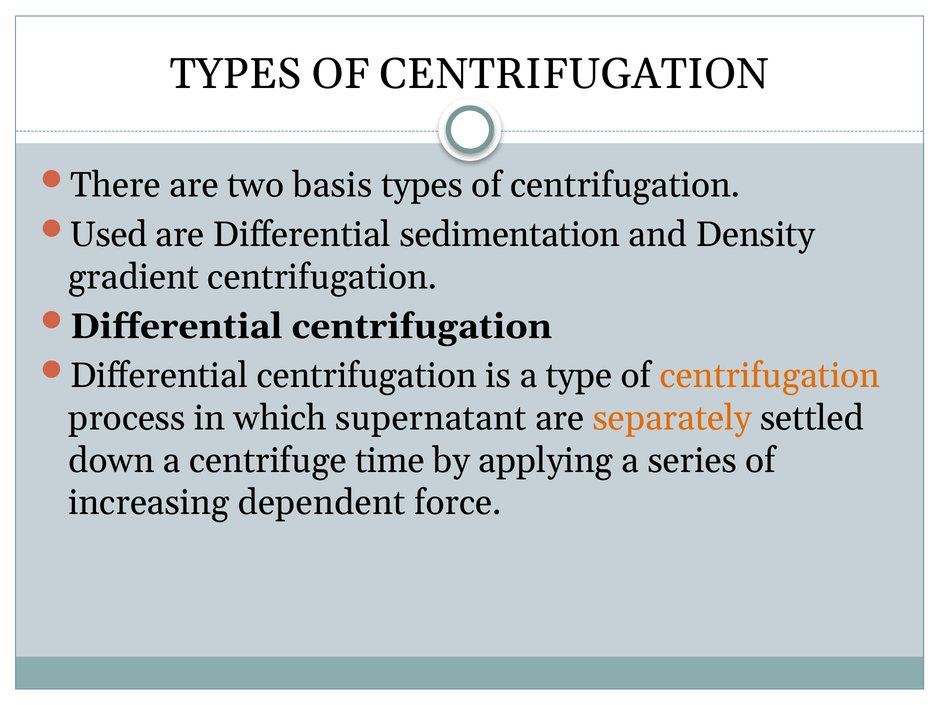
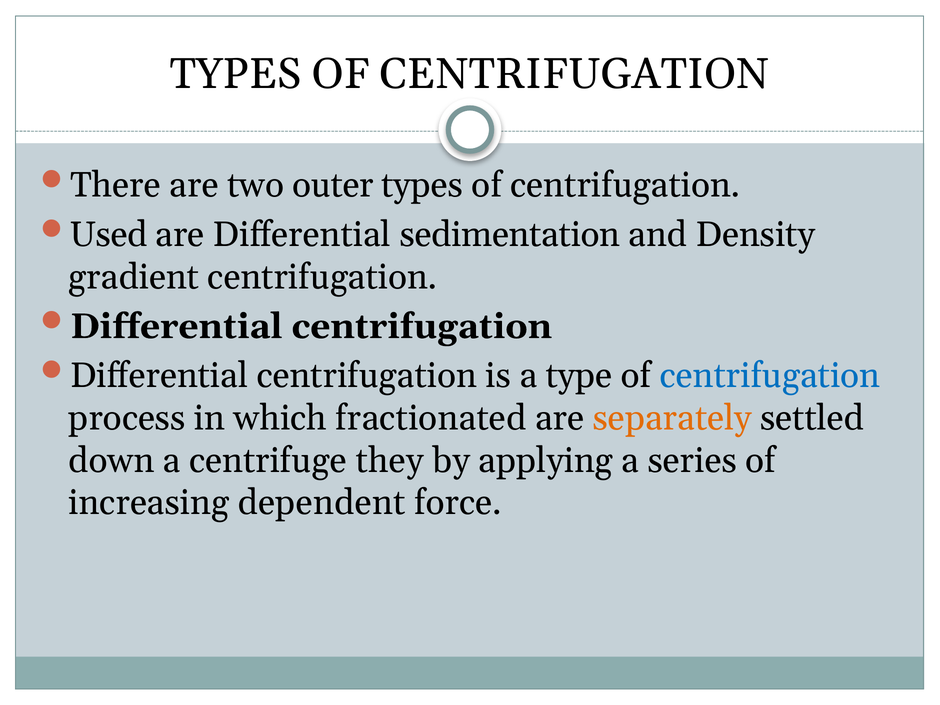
basis: basis -> outer
centrifugation at (770, 376) colour: orange -> blue
supernatant: supernatant -> fractionated
time: time -> they
